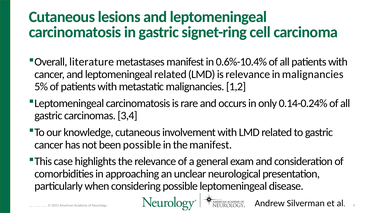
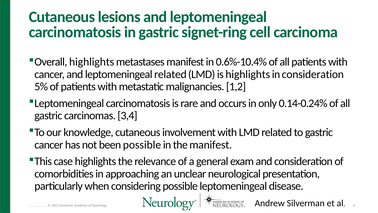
Overall literature: literature -> highlights
is relevance: relevance -> highlights
in malignancies: malignancies -> consideration
